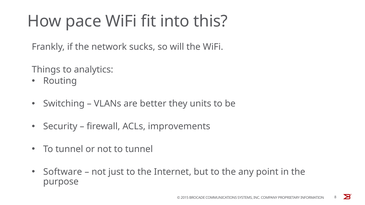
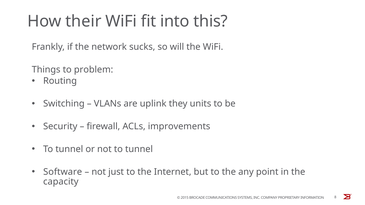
pace: pace -> their
analytics: analytics -> problem
better: better -> uplink
purpose: purpose -> capacity
